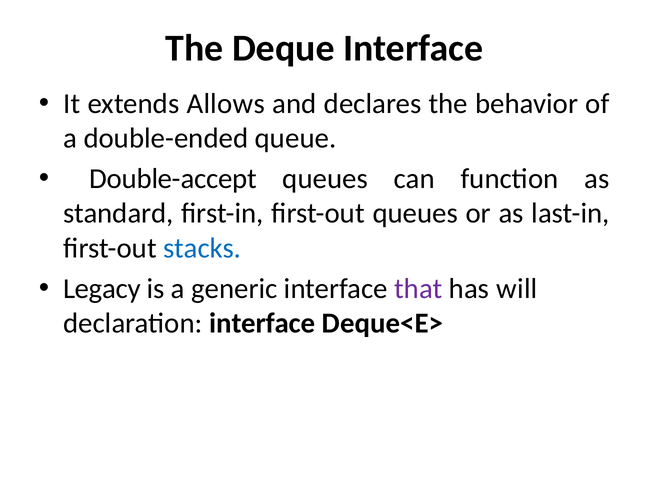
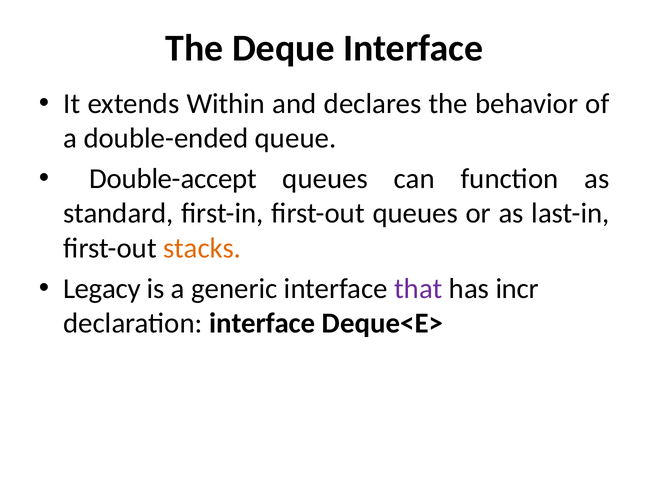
Allows: Allows -> Within
stacks colour: blue -> orange
will: will -> incr
